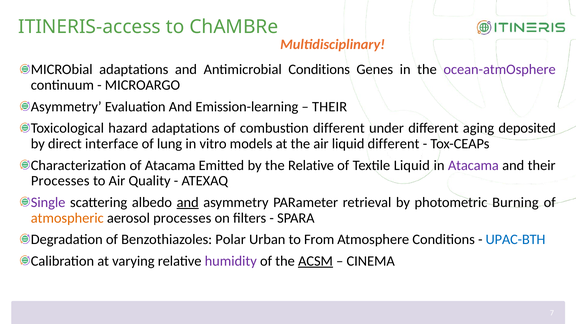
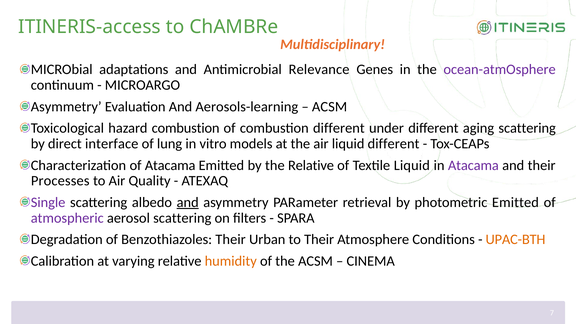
Antimicrobial Conditions: Conditions -> Relevance
Emission-learning: Emission-learning -> Aerosols-learning
THEIR at (330, 107): THEIR -> ACSM
hazard adaptations: adaptations -> combustion
aging deposited: deposited -> scattering
photometric Burning: Burning -> Emitted
atmospheric colour: orange -> purple
aerosol processes: processes -> scattering
Benzothiazoles Polar: Polar -> Their
to From: From -> Their
UPAC-BTH colour: blue -> orange
humidity colour: purple -> orange
ACSM at (315, 261) underline: present -> none
